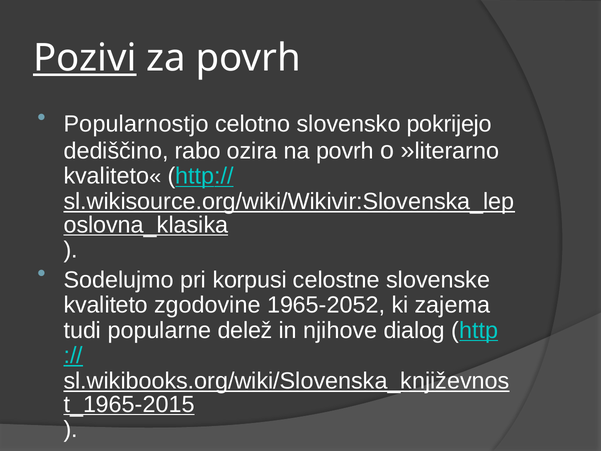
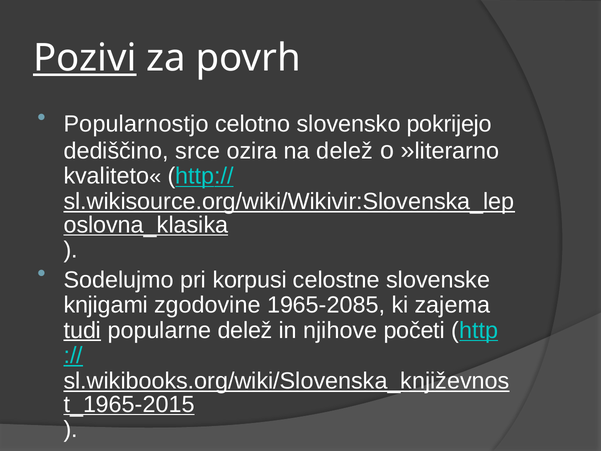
rabo: rabo -> srce
na povrh: povrh -> delež
kvaliteto: kvaliteto -> knjigami
1965-2052: 1965-2052 -> 1965-2085
tudi underline: none -> present
dialog: dialog -> početi
